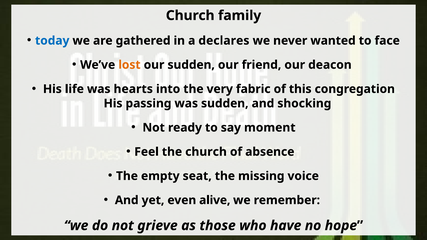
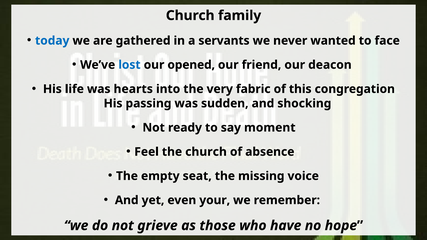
declares: declares -> servants
lost colour: orange -> blue
our sudden: sudden -> opened
alive: alive -> your
